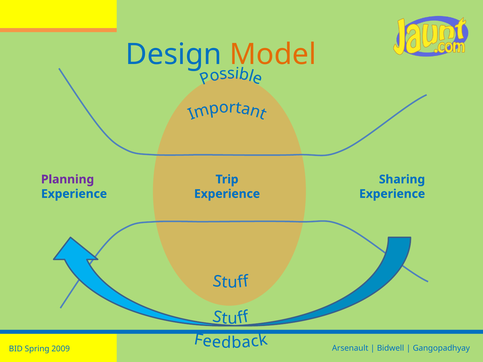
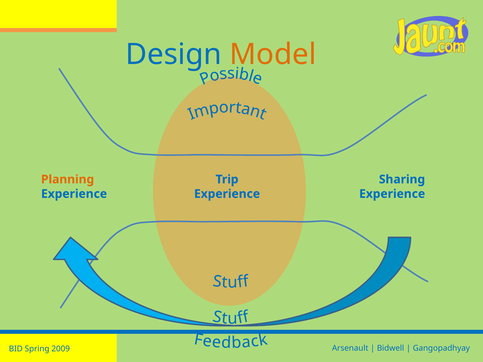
Planning colour: purple -> orange
